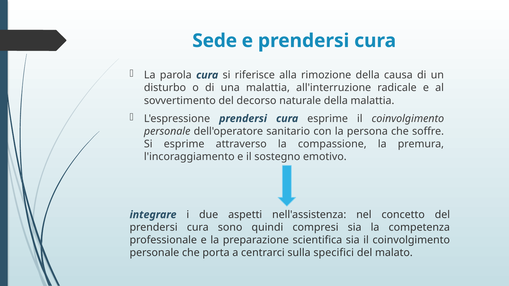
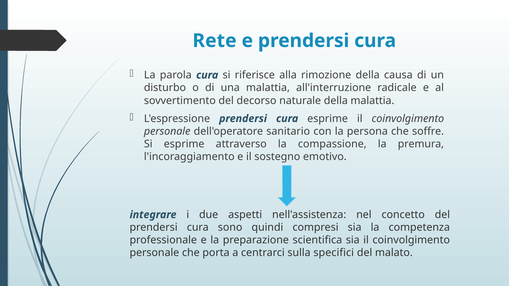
Sede: Sede -> Rete
